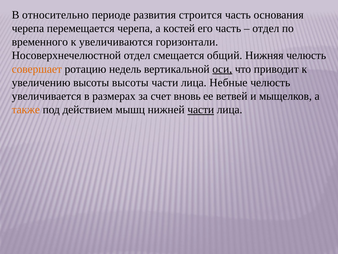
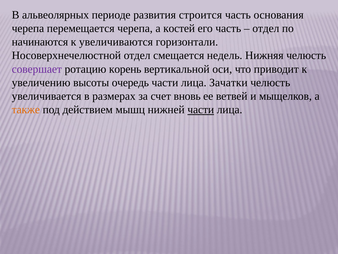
относительно: относительно -> альвеолярных
временного: временного -> начинаются
общий: общий -> недель
совершает colour: orange -> purple
недель: недель -> корень
оси underline: present -> none
высоты высоты: высоты -> очередь
Небные: Небные -> Зачатки
